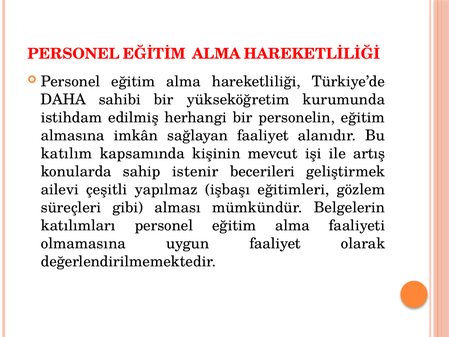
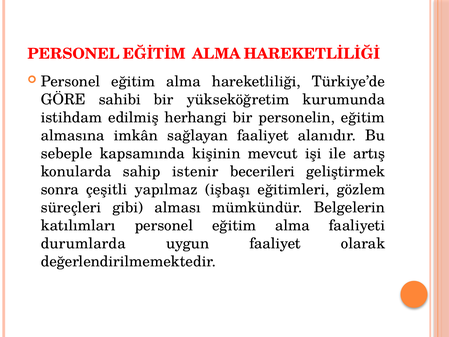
DAHA: DAHA -> GÖRE
katılım: katılım -> sebeple
ailevi: ailevi -> sonra
olmamasına: olmamasına -> durumlarda
